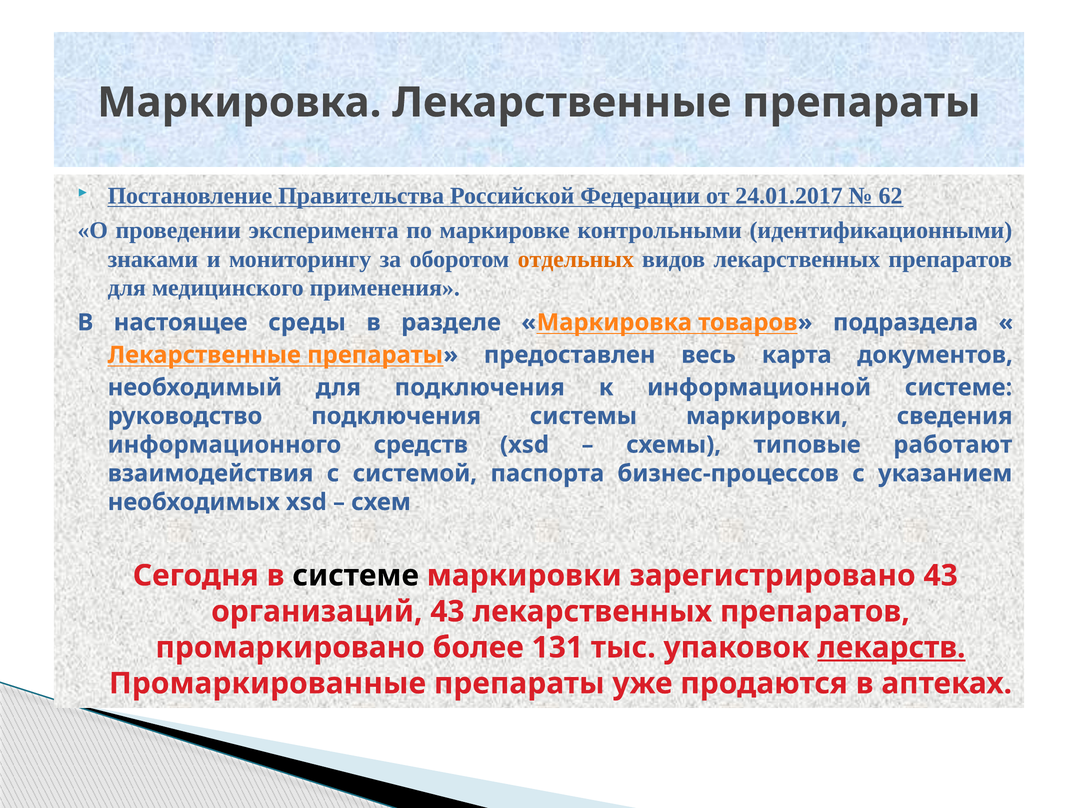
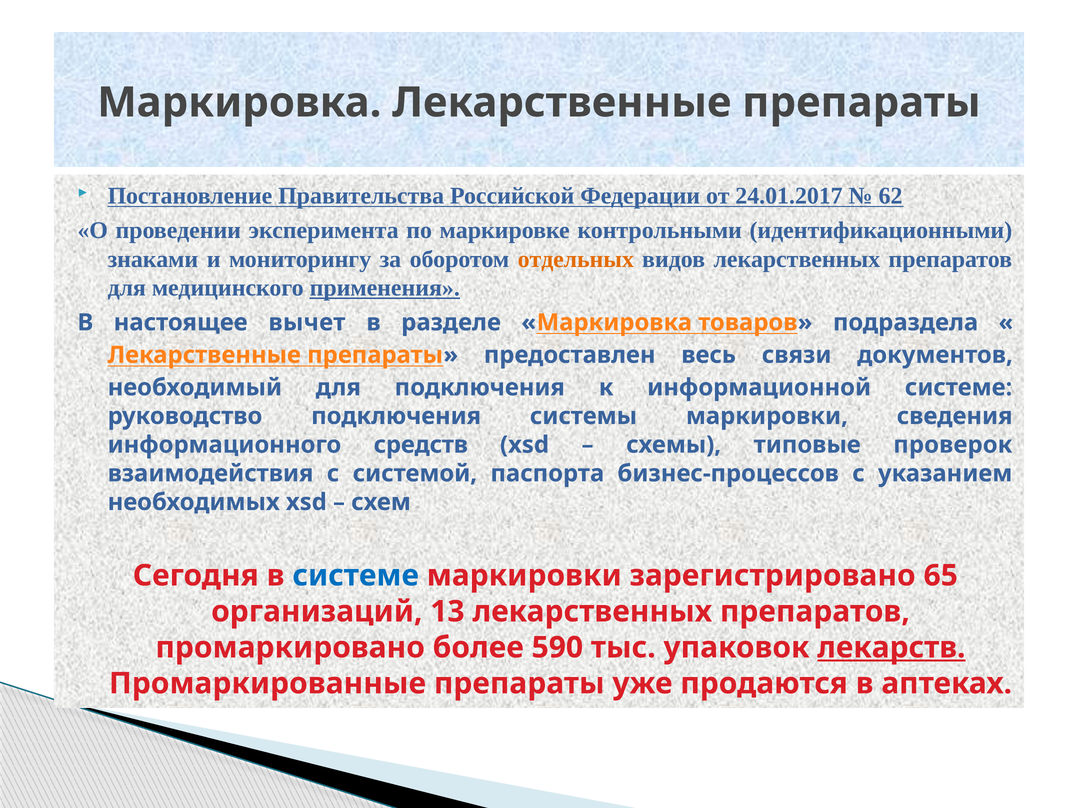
применения underline: none -> present
среды: среды -> вычет
карта: карта -> связи
работают: работают -> проверок
системе at (356, 576) colour: black -> blue
зарегистрировано 43: 43 -> 65
организаций 43: 43 -> 13
131: 131 -> 590
